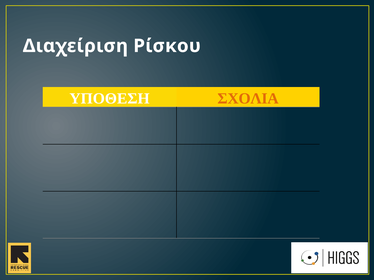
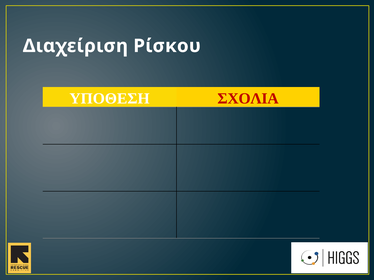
ΣΧΟΛΙΑ colour: orange -> red
